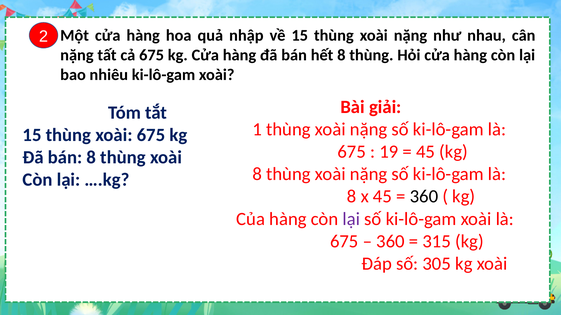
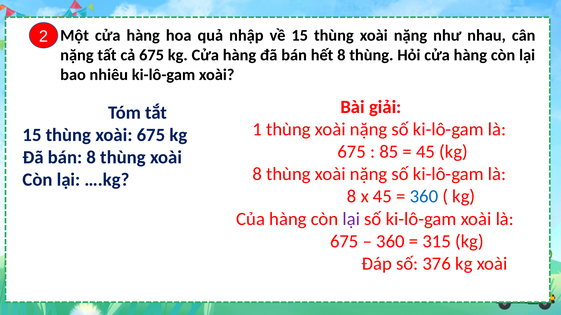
19: 19 -> 85
360 at (424, 197) colour: black -> blue
305: 305 -> 376
